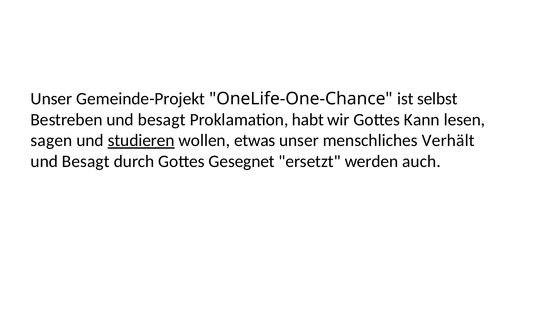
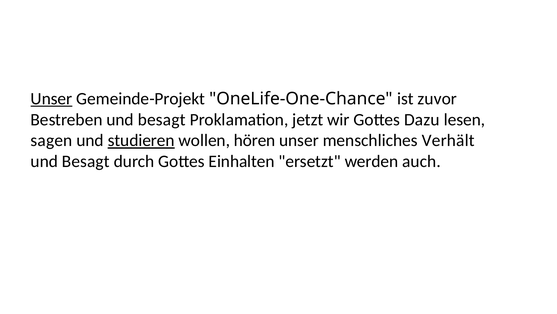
Unser at (51, 98) underline: none -> present
selbst: selbst -> zuvor
habt: habt -> jetzt
Kann: Kann -> Dazu
etwas: etwas -> hören
Gesegnet: Gesegnet -> Einhalten
